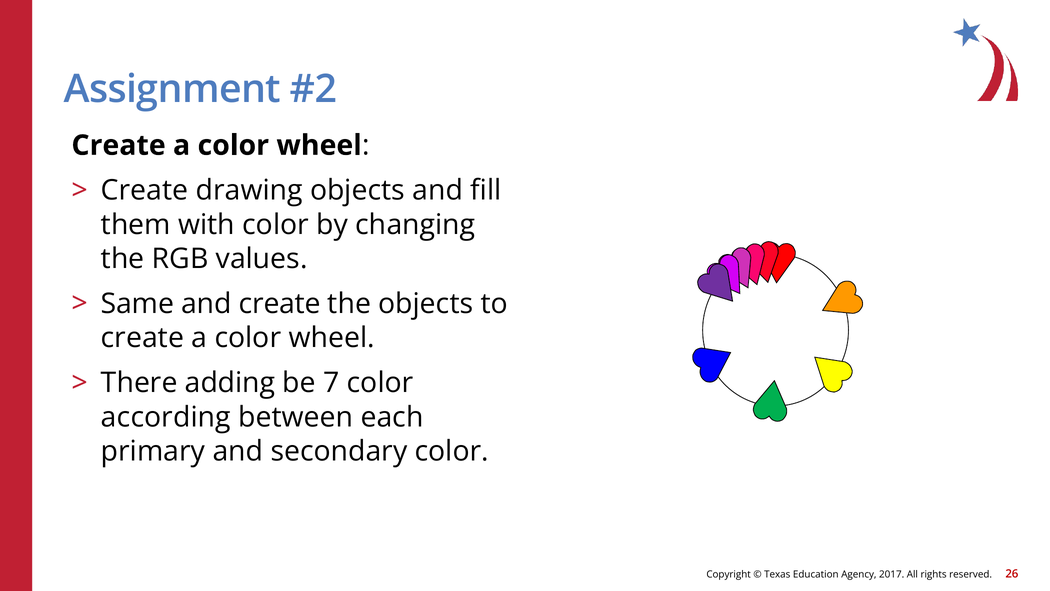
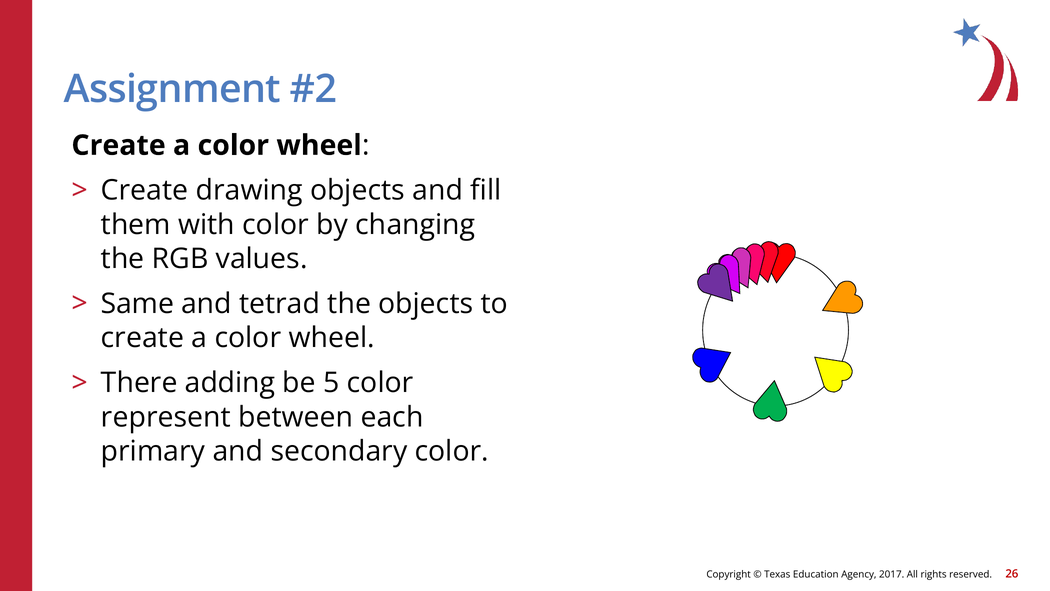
and create: create -> tetrad
7: 7 -> 5
according: according -> represent
